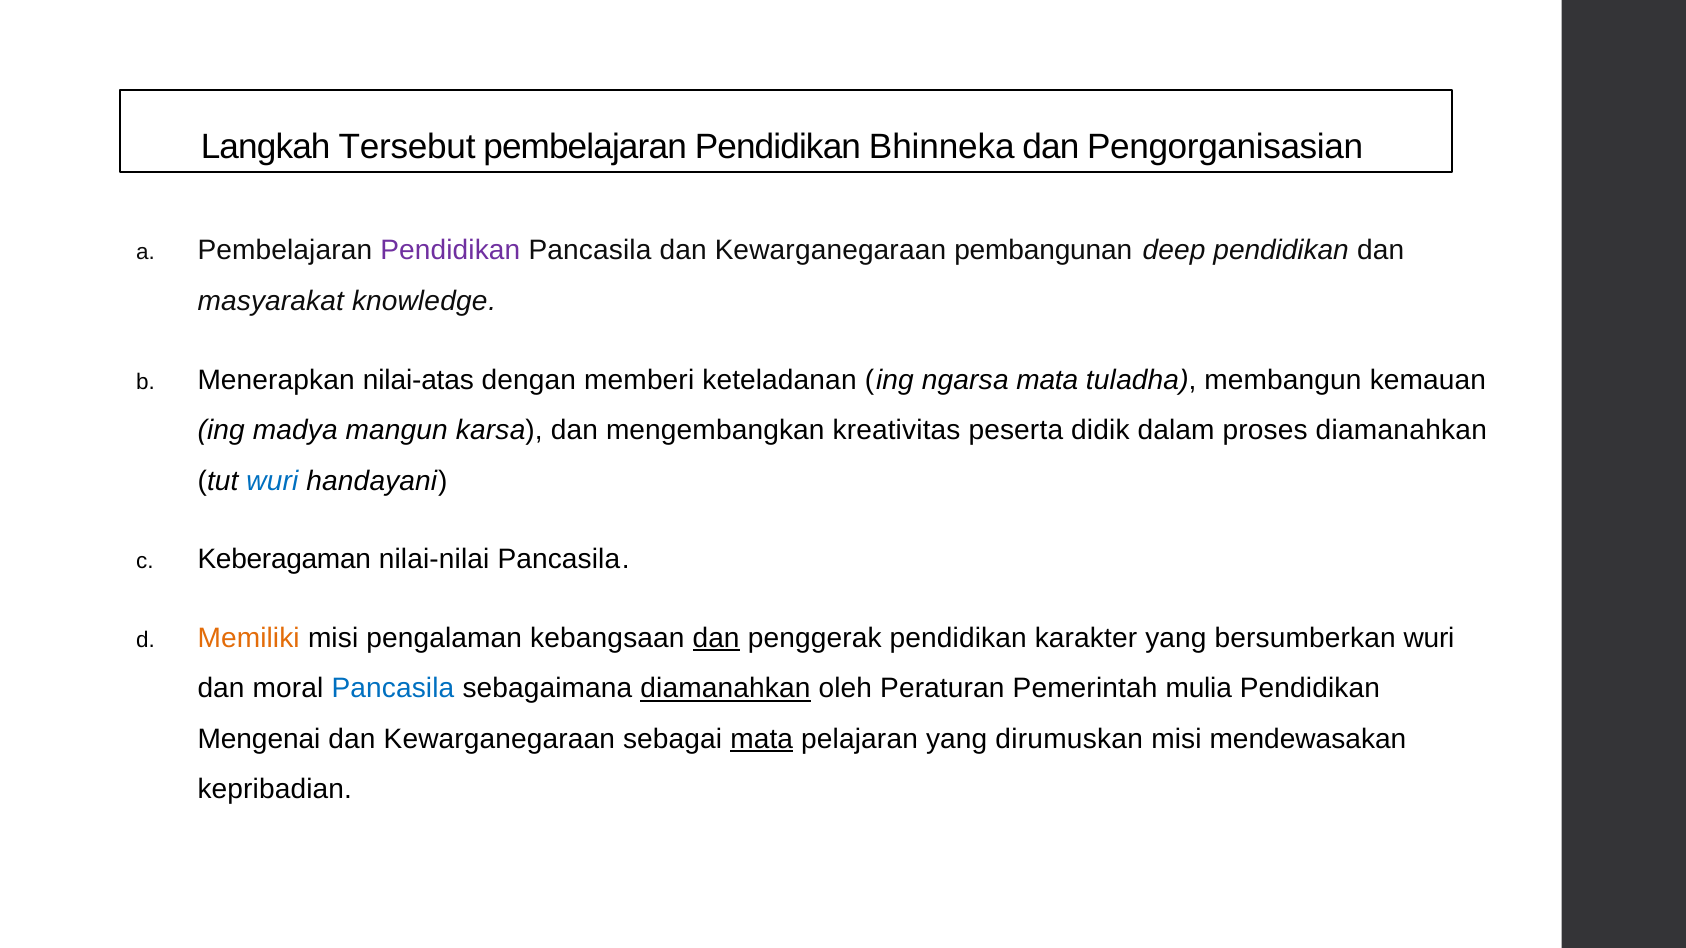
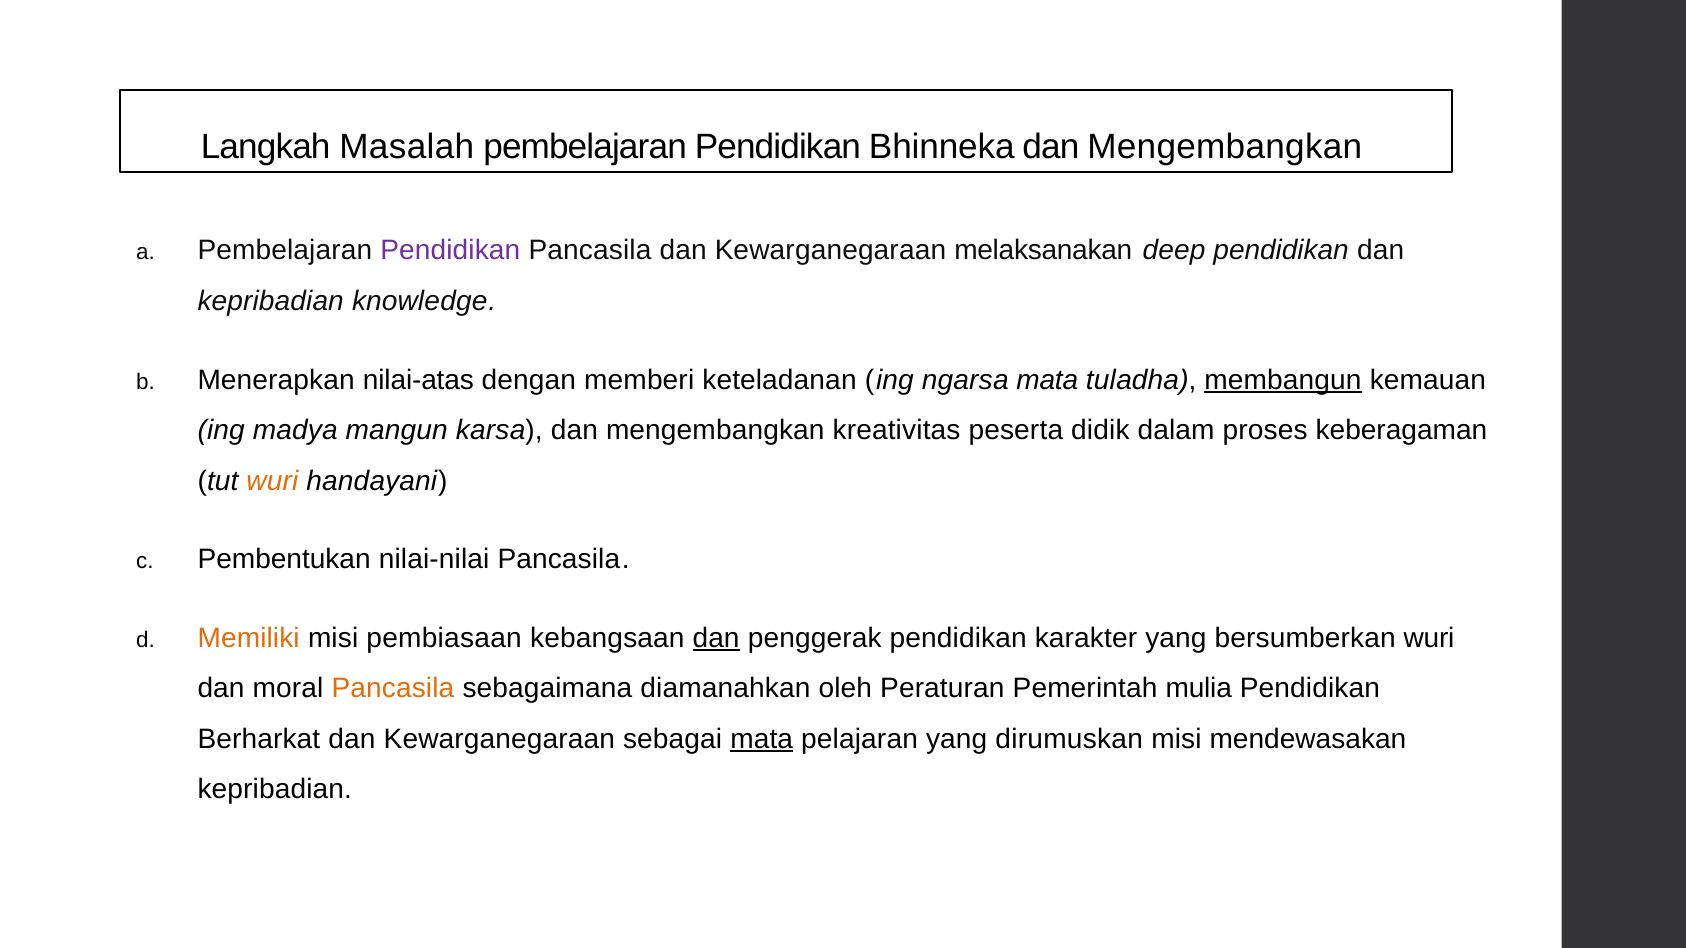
Tersebut: Tersebut -> Masalah
Pengorganisasian at (1225, 147): Pengorganisasian -> Mengembangkan
pembangunan: pembangunan -> melaksanakan
masyarakat at (271, 301): masyarakat -> kepribadian
membangun underline: none -> present
proses diamanahkan: diamanahkan -> keberagaman
wuri at (272, 481) colour: blue -> orange
Keberagaman: Keberagaman -> Pembentukan
pengalaman: pengalaman -> pembiasaan
Pancasila at (393, 689) colour: blue -> orange
diamanahkan at (725, 689) underline: present -> none
Mengenai: Mengenai -> Berharkat
